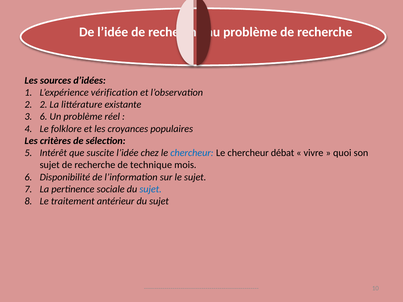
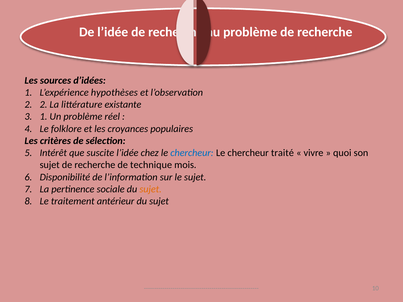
vérification: vérification -> hypothèses
3 6: 6 -> 1
débat: débat -> traité
sujet at (151, 189) colour: blue -> orange
